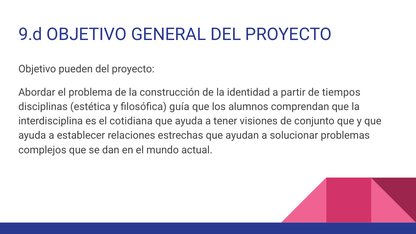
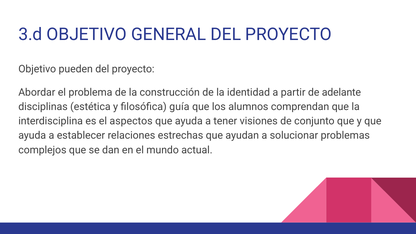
9.d: 9.d -> 3.d
tiempos: tiempos -> adelante
cotidiana: cotidiana -> aspectos
